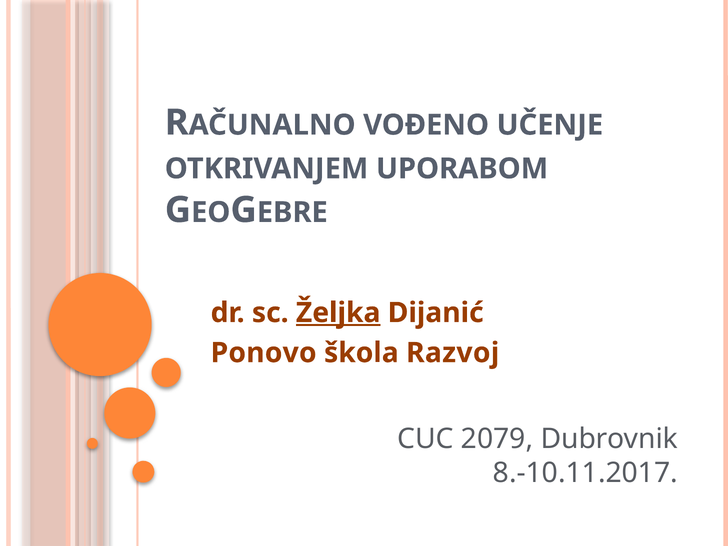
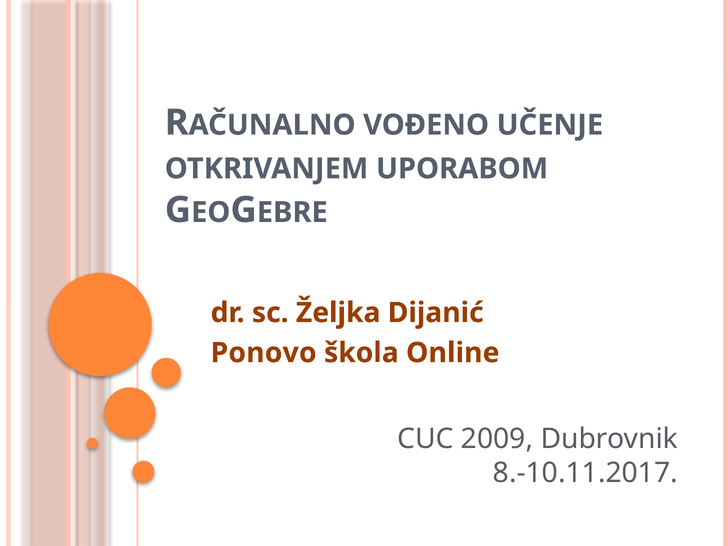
Željka underline: present -> none
Razvoj: Razvoj -> Online
2079: 2079 -> 2009
